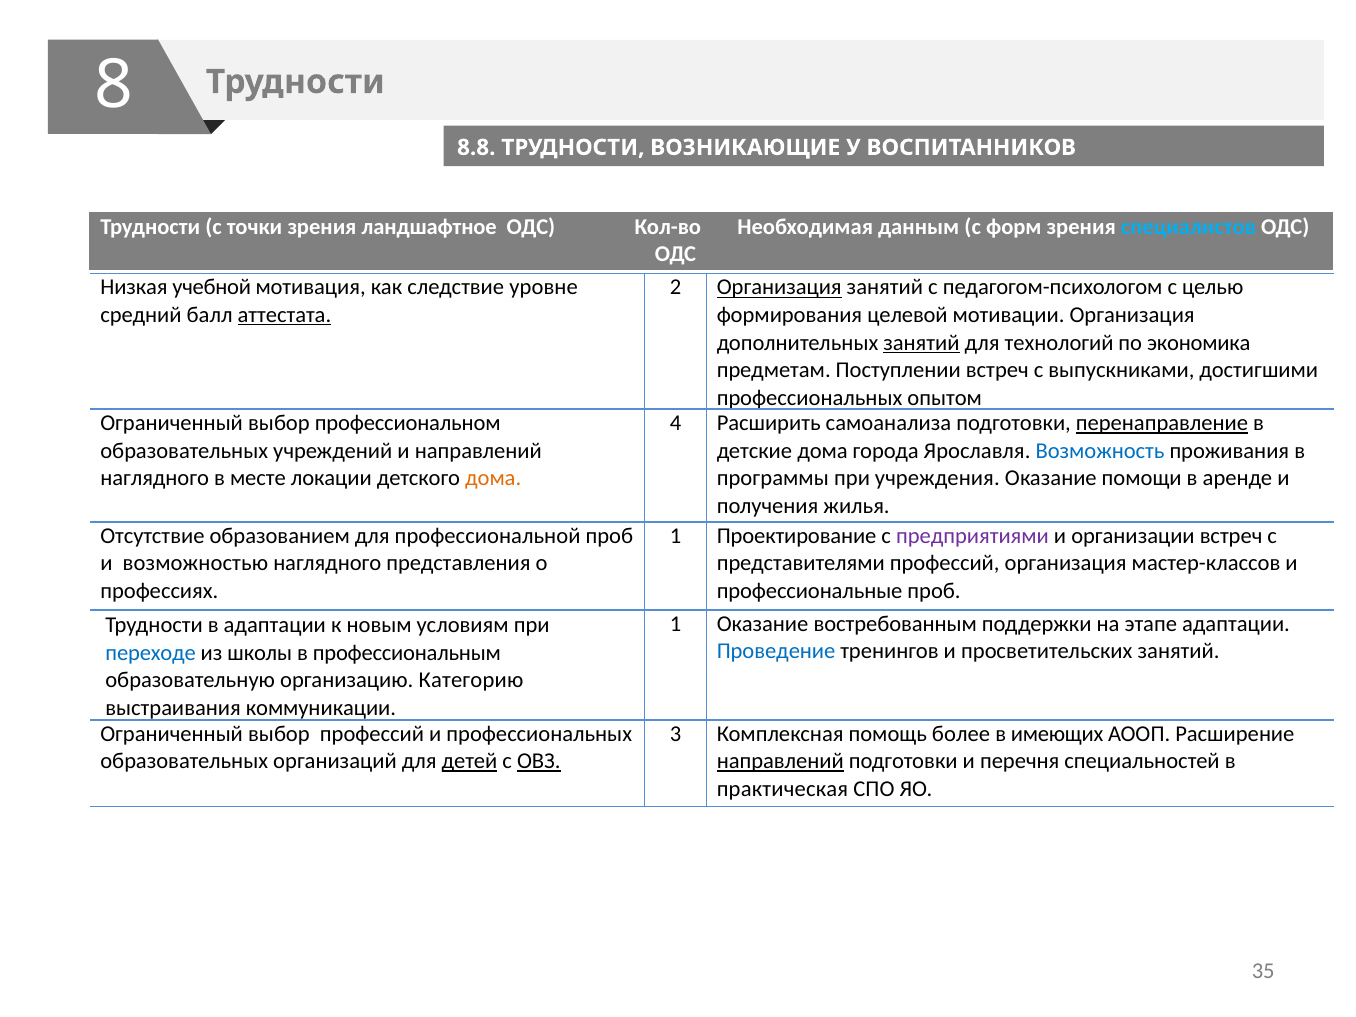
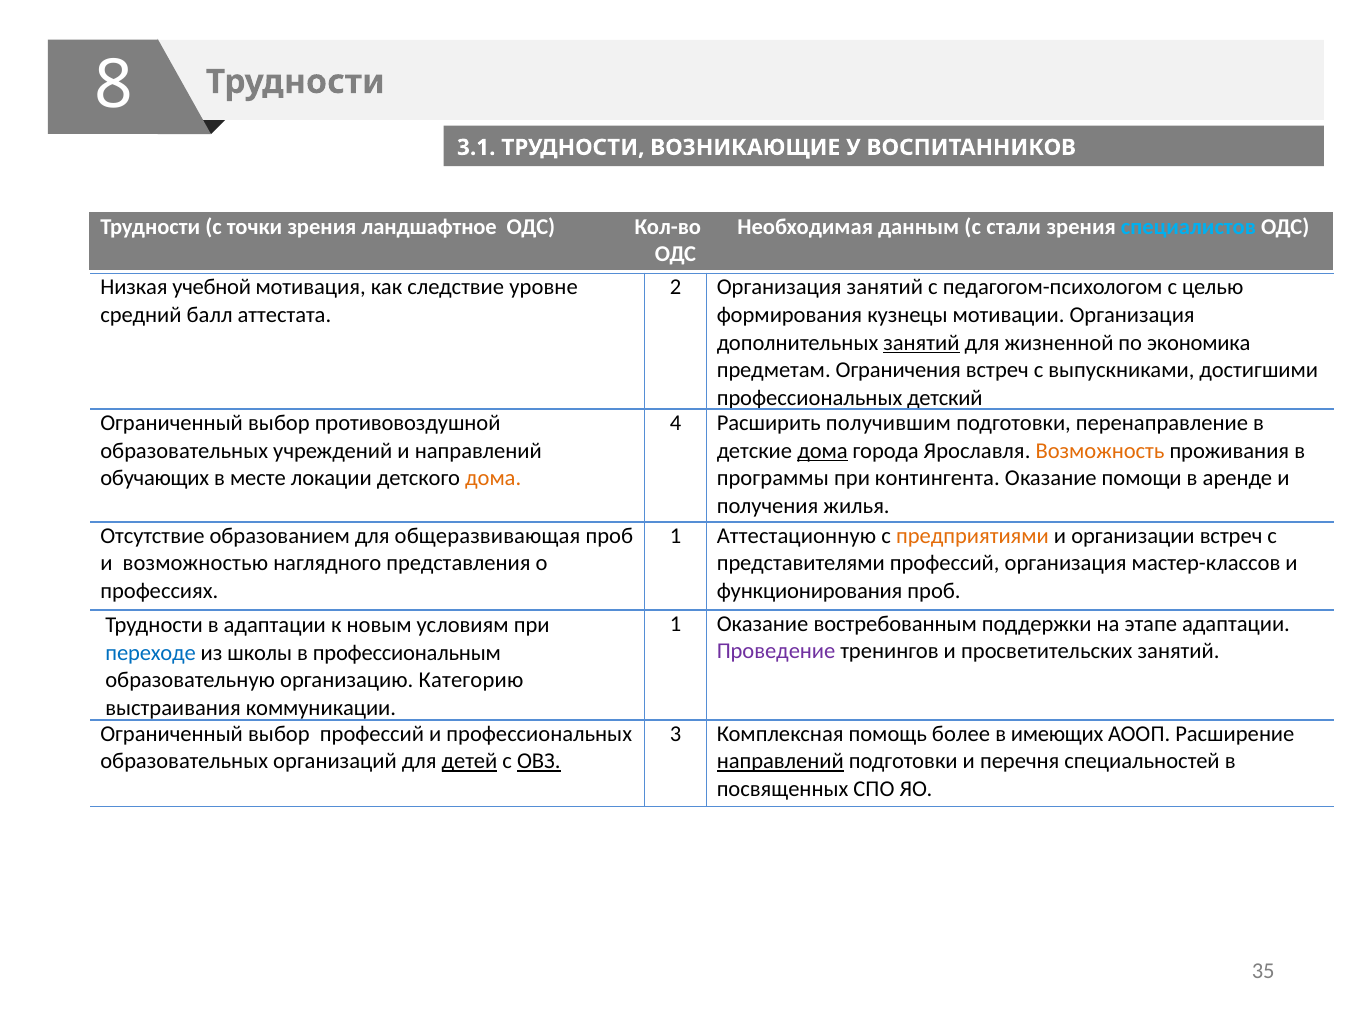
8.8: 8.8 -> 3.1
форм: форм -> стали
Организация at (779, 288) underline: present -> none
аттестата underline: present -> none
целевой: целевой -> кузнецы
технологий: технологий -> жизненной
Поступлении: Поступлении -> Ограничения
опытом: опытом -> детский
профессиональном: профессиональном -> противовоздушной
самоанализа: самоанализа -> получившим
перенаправление underline: present -> none
дома at (822, 451) underline: none -> present
Возможность colour: blue -> orange
наглядного at (155, 478): наглядного -> обучающих
учреждения: учреждения -> контингента
профессиональной: профессиональной -> общеразвивающая
Проектирование: Проектирование -> Аттестационную
предприятиями colour: purple -> orange
профессиональные: профессиональные -> функционирования
Проведение colour: blue -> purple
практическая: практическая -> посвященных
